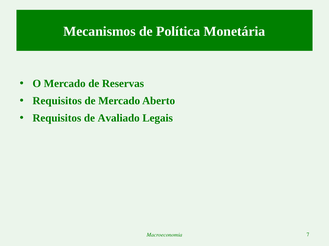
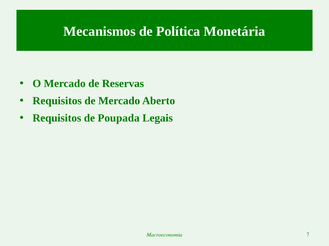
Avaliado: Avaliado -> Poupada
